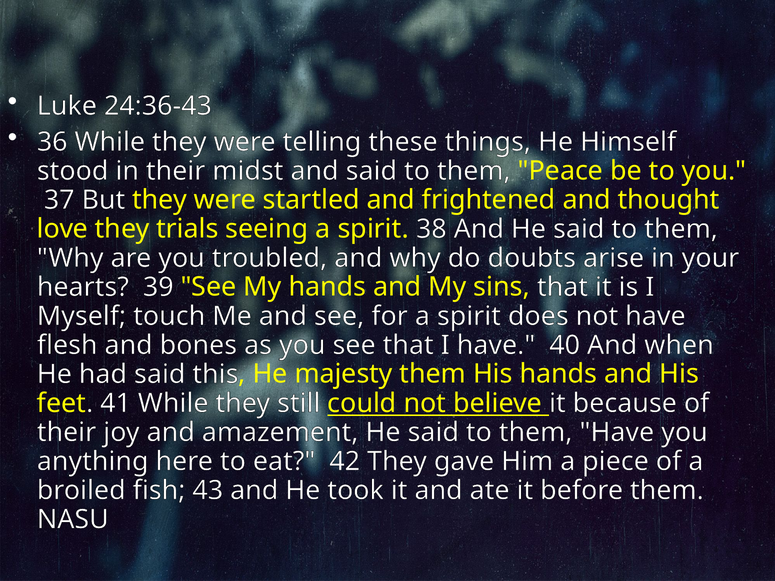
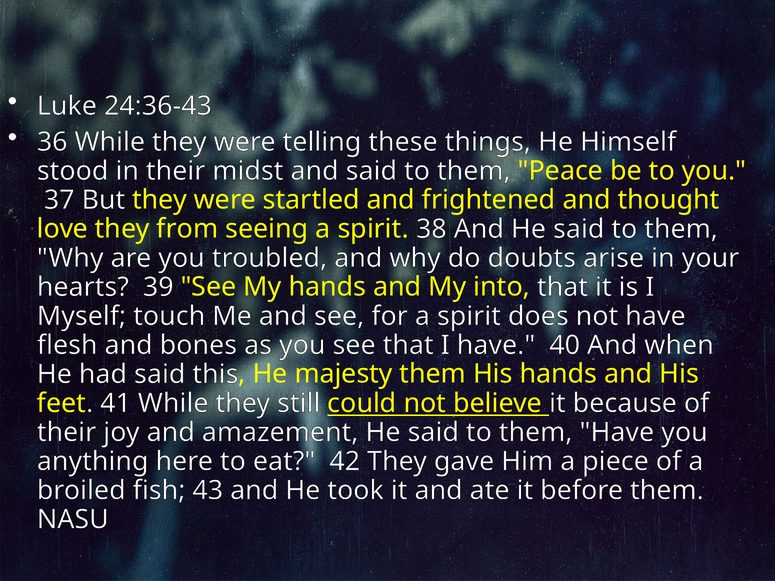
trials: trials -> from
sins: sins -> into
